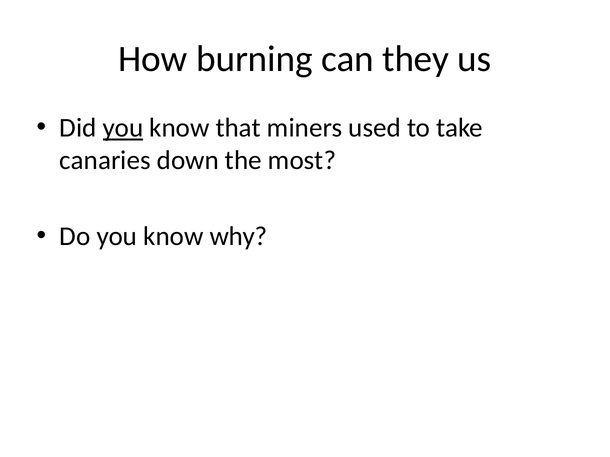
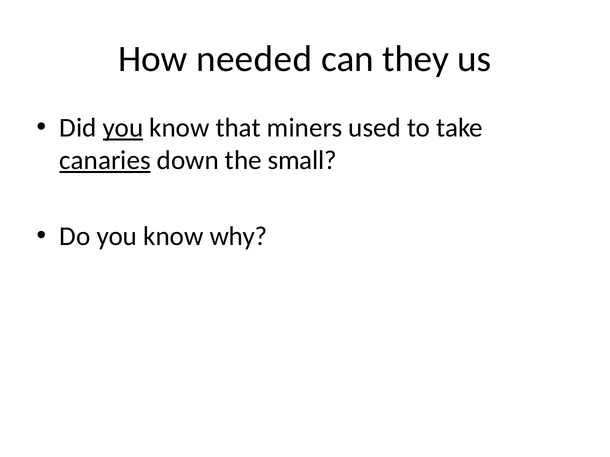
burning: burning -> needed
canaries underline: none -> present
most: most -> small
